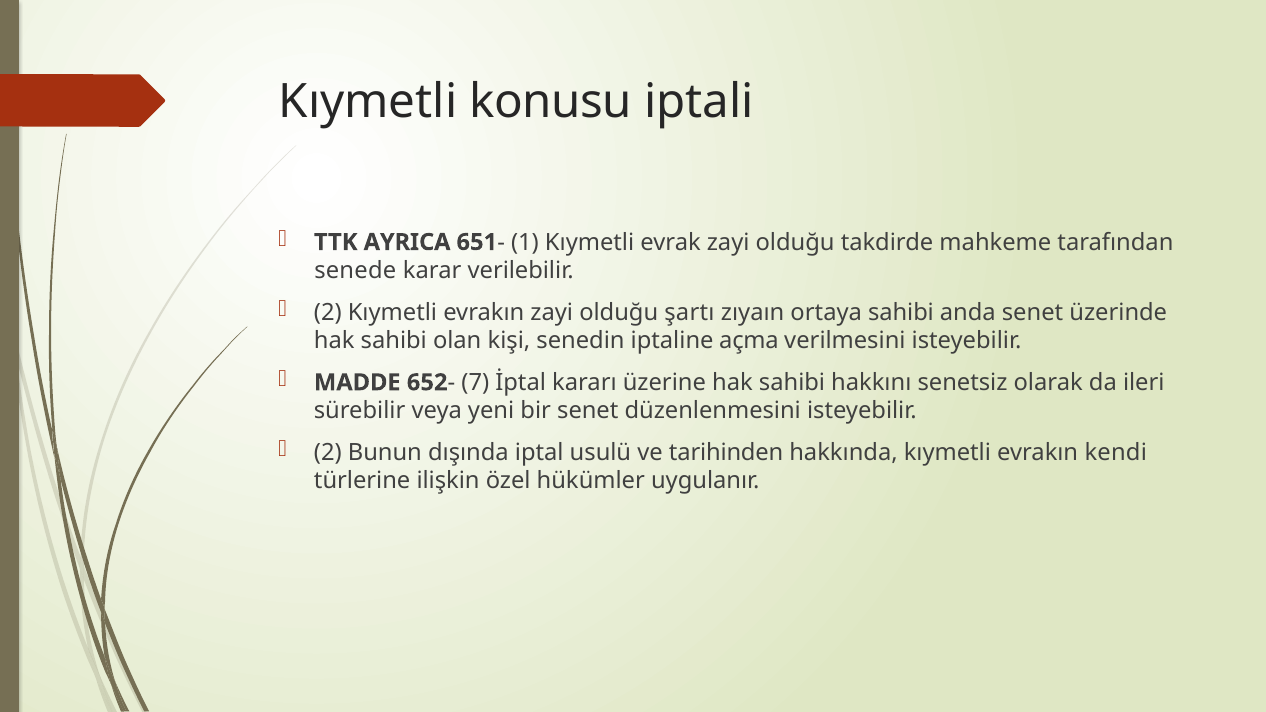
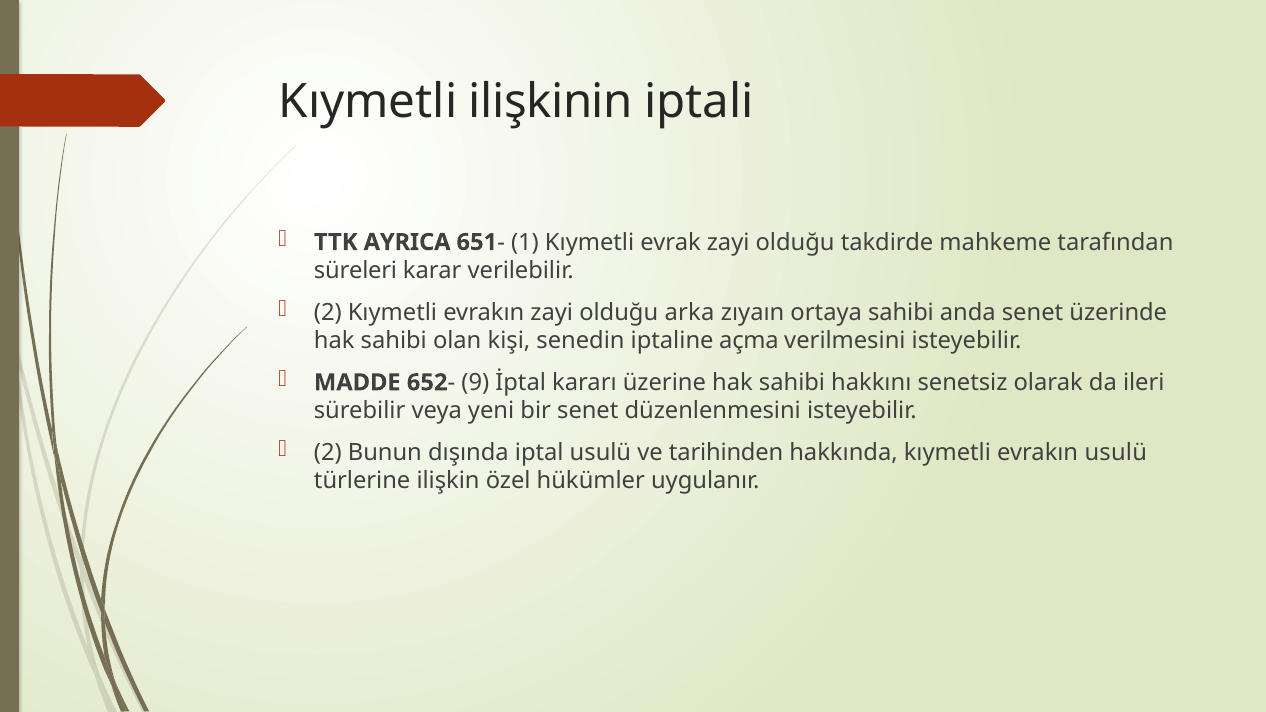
konusu: konusu -> ilişkinin
senede: senede -> süreleri
şartı: şartı -> arka
7: 7 -> 9
evrakın kendi: kendi -> usulü
